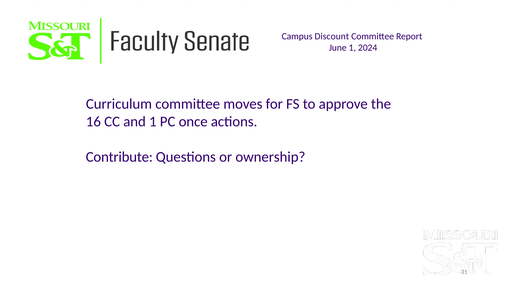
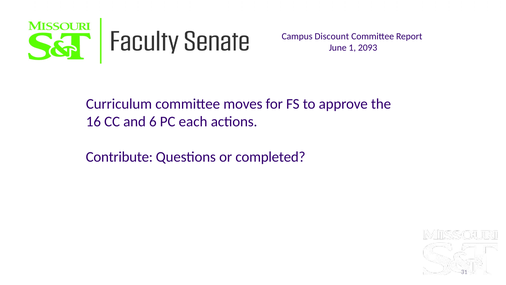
2024: 2024 -> 2093
and 1: 1 -> 6
once: once -> each
ownership: ownership -> completed
